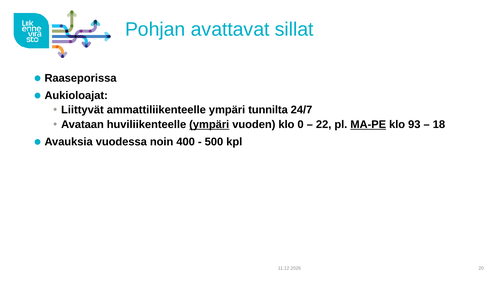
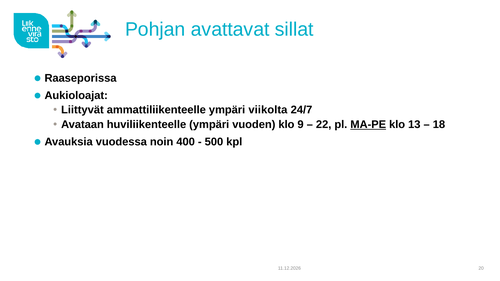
tunnilta: tunnilta -> viikolta
ympäri at (209, 125) underline: present -> none
0: 0 -> 9
93: 93 -> 13
